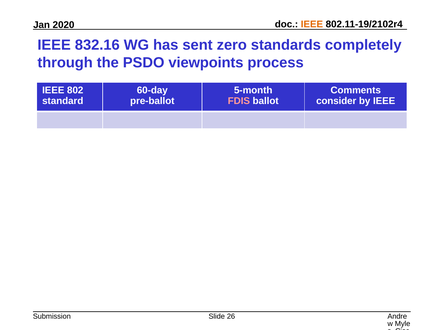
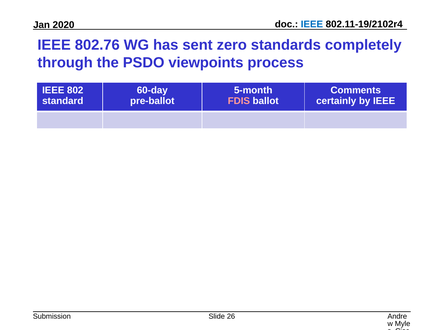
IEEE at (312, 24) colour: orange -> blue
832.16: 832.16 -> 802.76
consider: consider -> certainly
